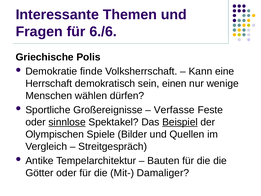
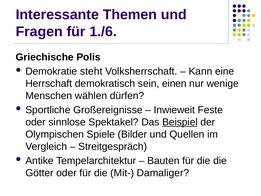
6./6: 6./6 -> 1./6
finde: finde -> steht
Verfasse: Verfasse -> Inwieweit
sinnlose underline: present -> none
